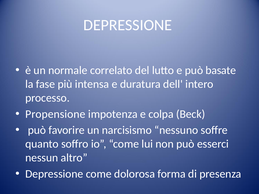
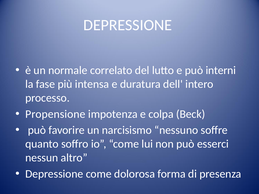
basate: basate -> interni
